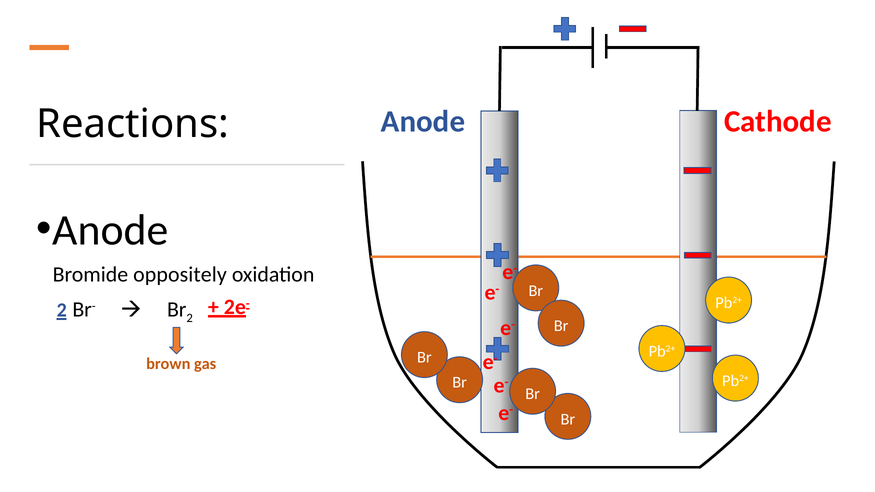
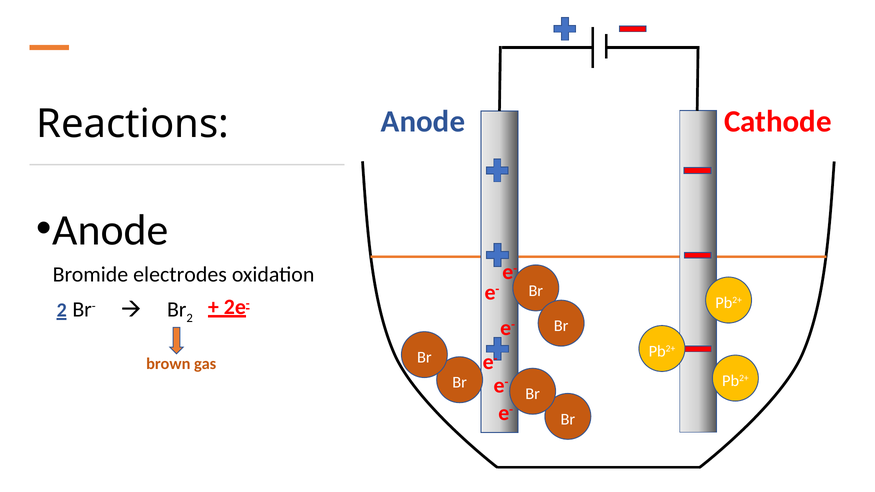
oppositely: oppositely -> electrodes
